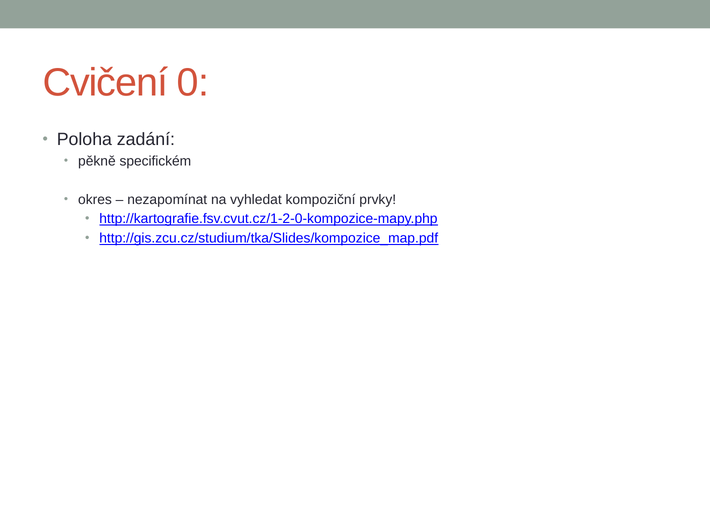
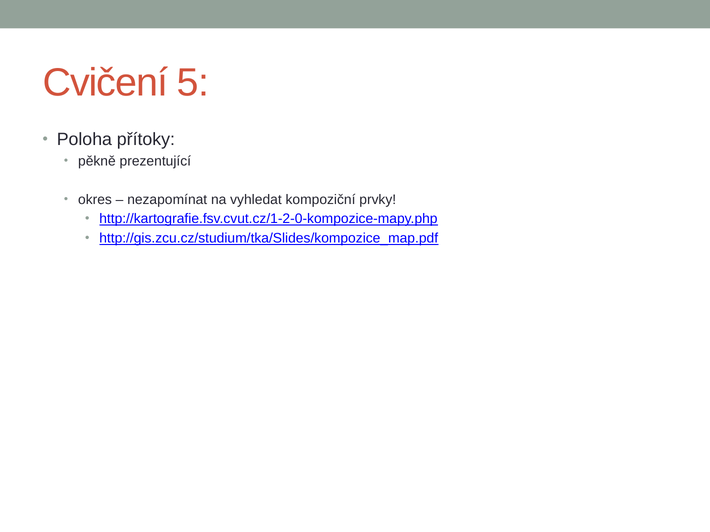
0: 0 -> 5
zadání: zadání -> přítoky
specifickém: specifickém -> prezentující
